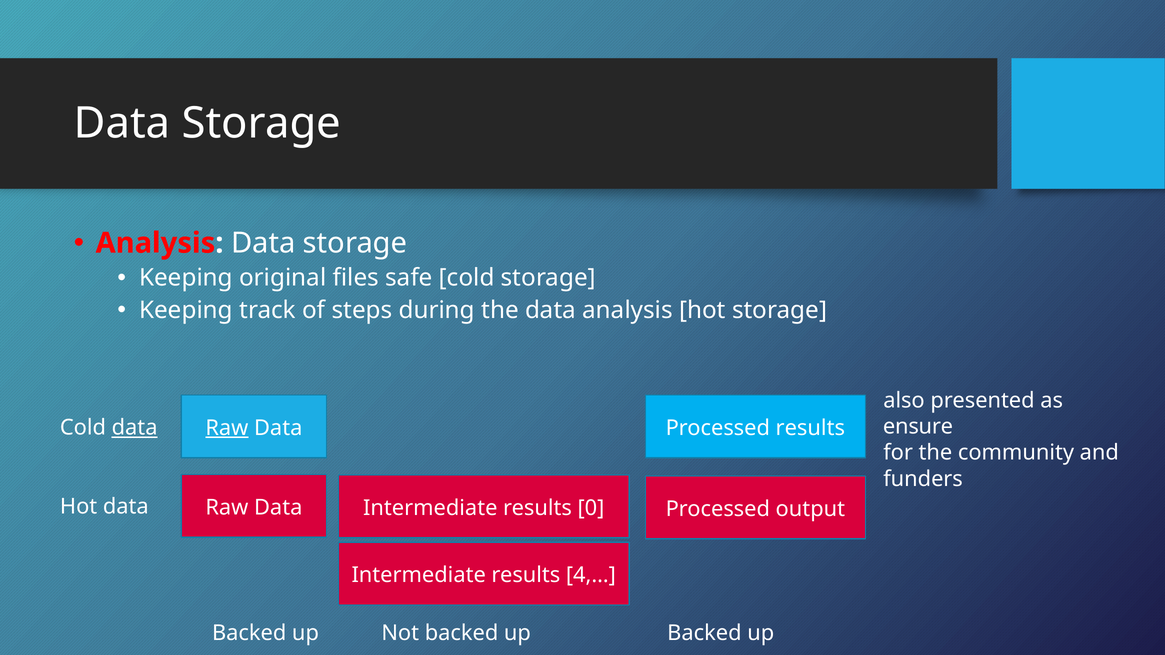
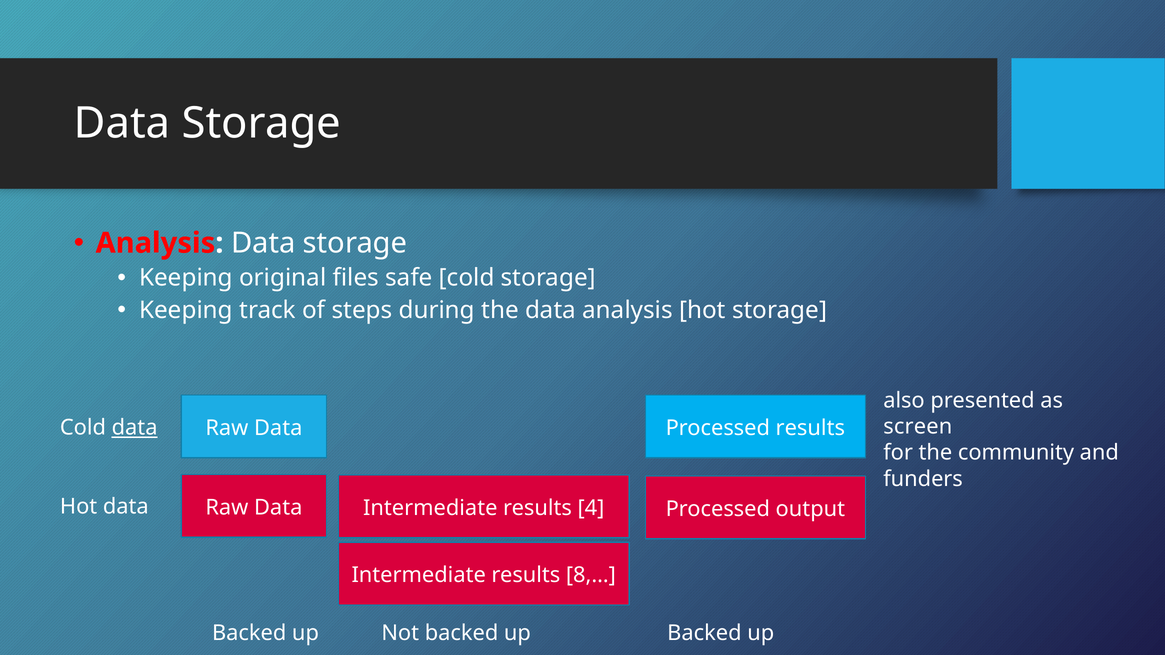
ensure: ensure -> screen
Raw at (227, 428) underline: present -> none
0: 0 -> 4
4,…: 4,… -> 8,…
